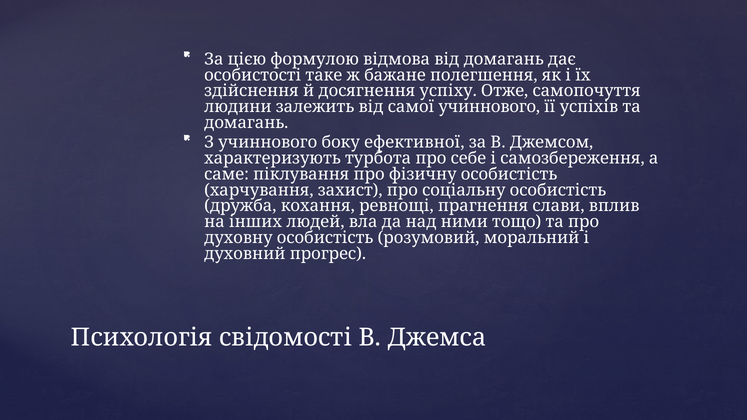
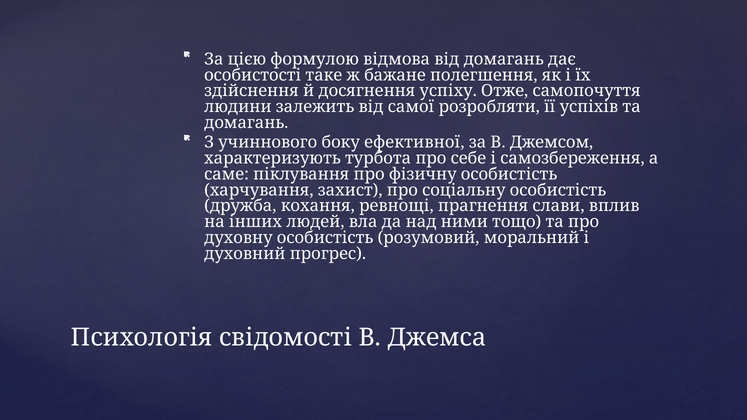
самої учиннового: учиннового -> розробляти
